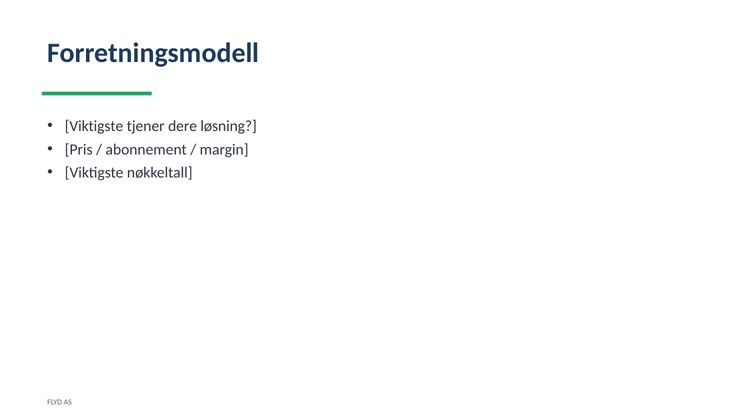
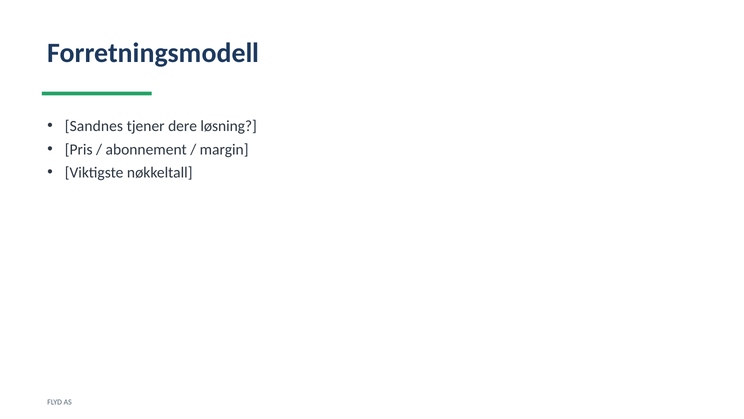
Viktigste at (94, 126): Viktigste -> Sandnes
